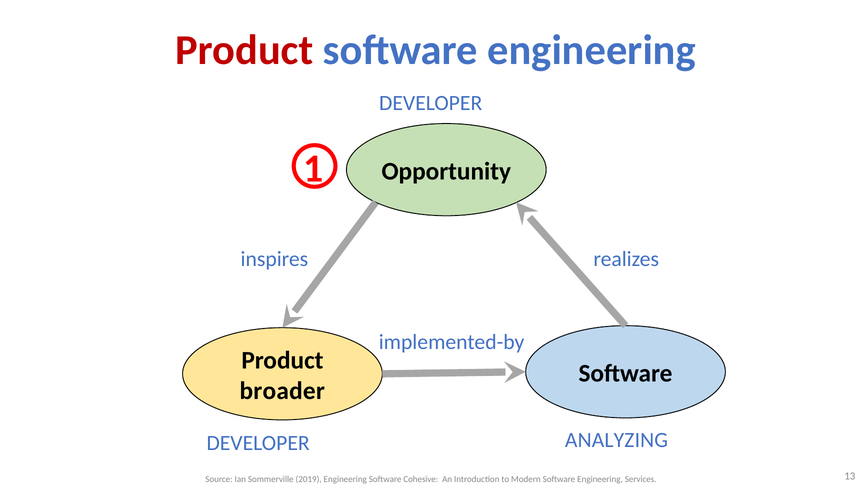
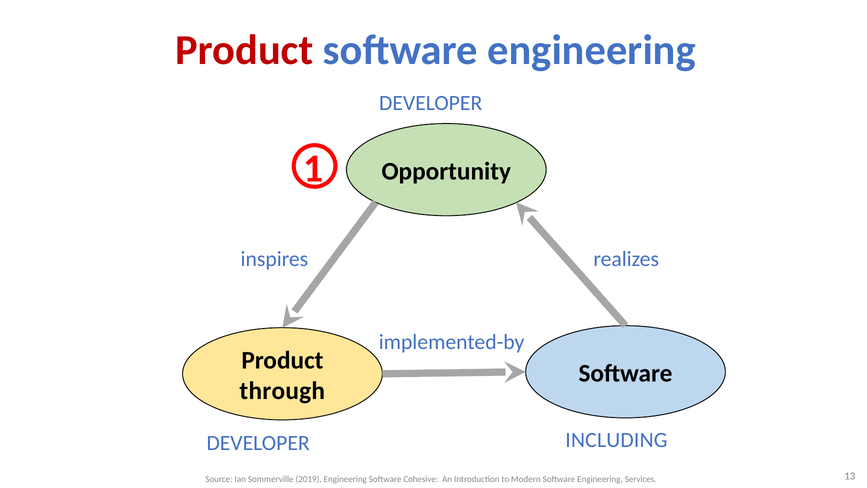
broader: broader -> through
ANALYZING: ANALYZING -> INCLUDING
